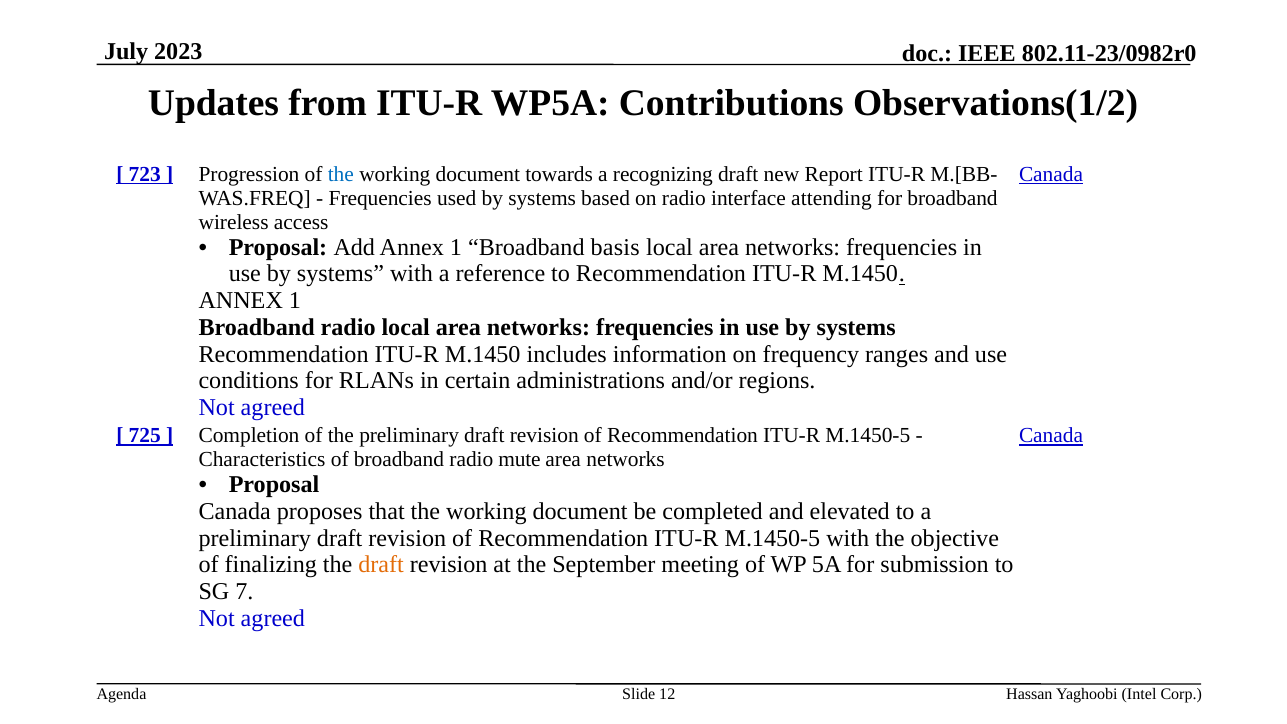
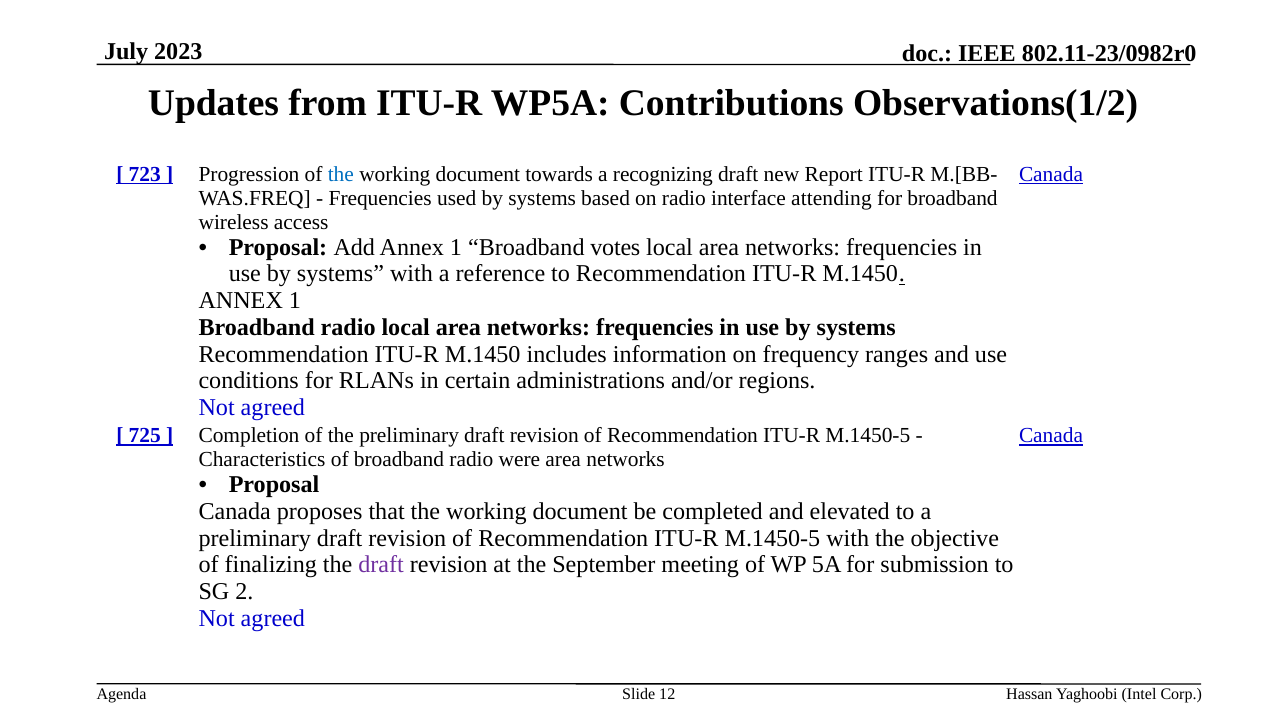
basis: basis -> votes
mute: mute -> were
draft at (381, 565) colour: orange -> purple
7: 7 -> 2
